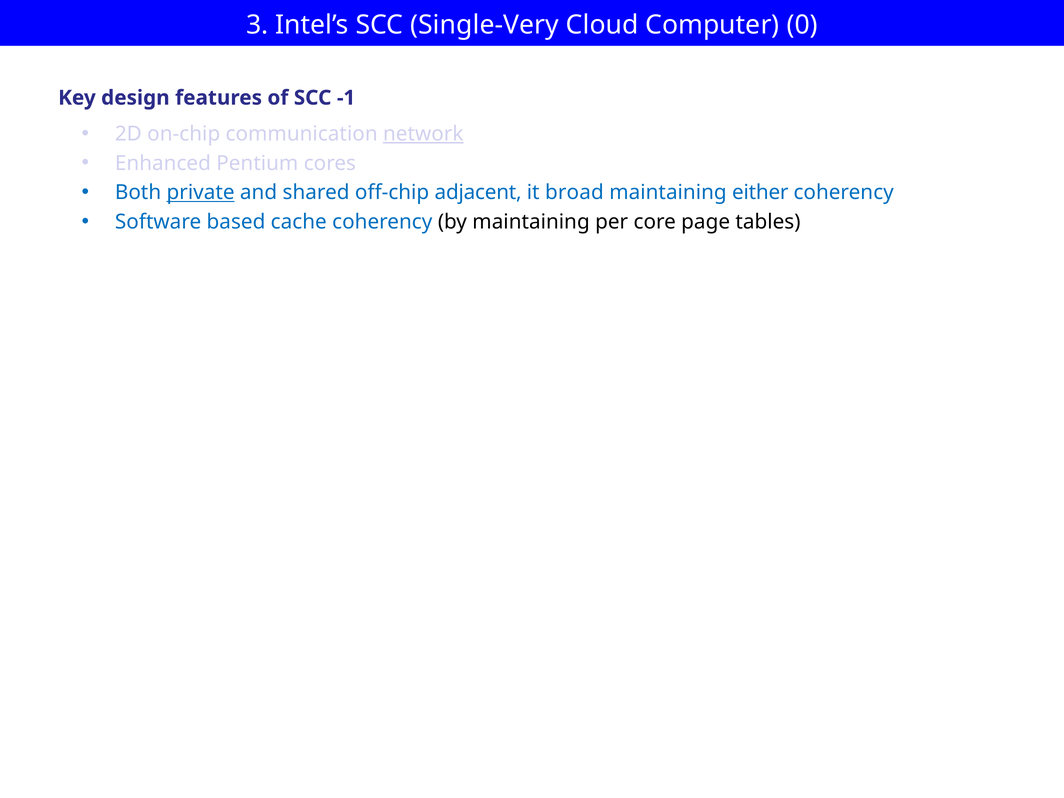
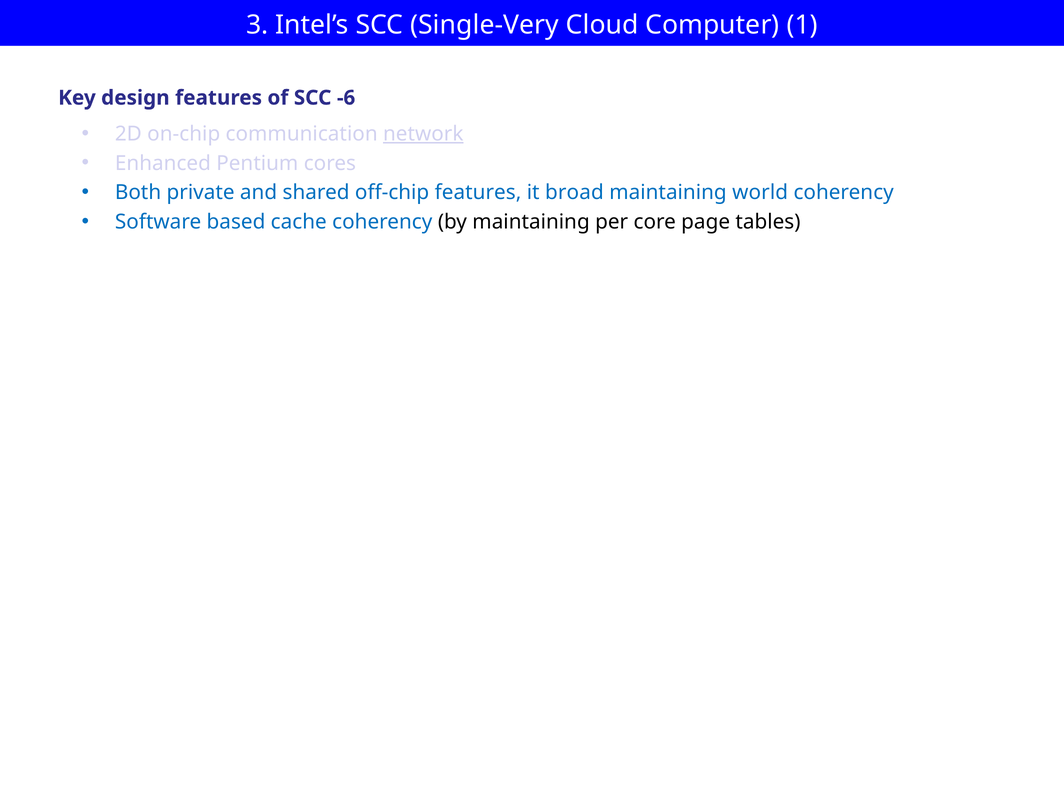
0: 0 -> 1
-1: -1 -> -6
private underline: present -> none
off-chip adjacent: adjacent -> features
either: either -> world
